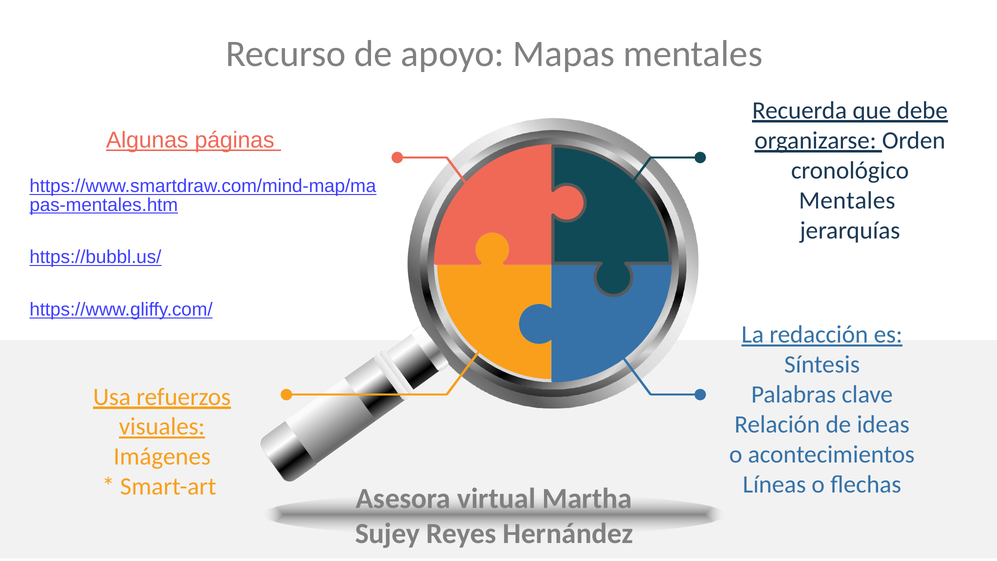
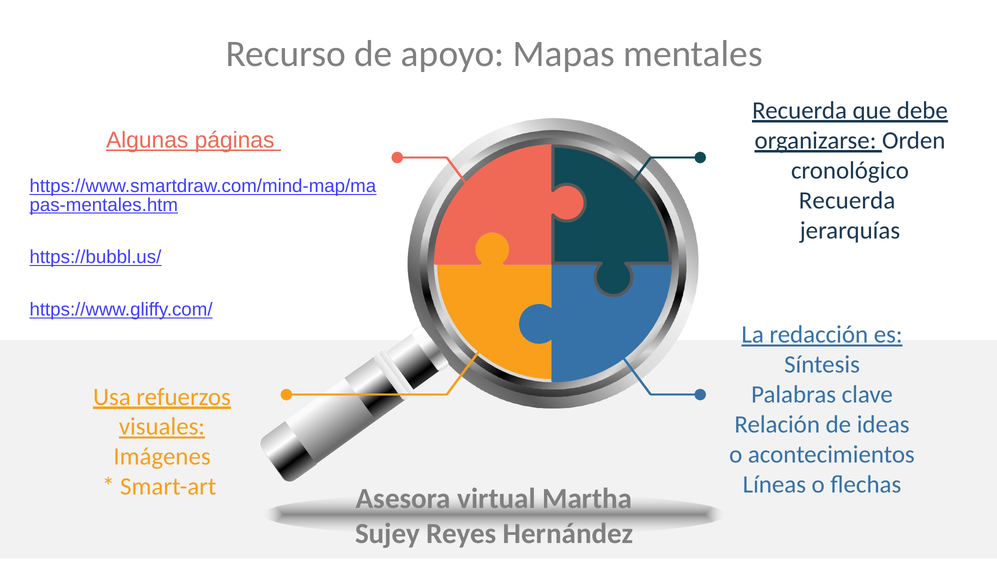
Mentales at (847, 200): Mentales -> Recuerda
